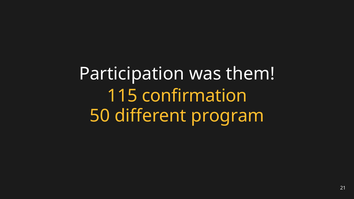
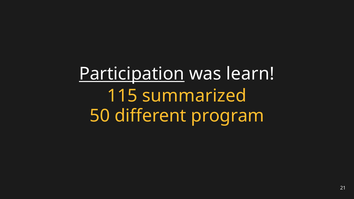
Participation underline: none -> present
them: them -> learn
confirmation: confirmation -> summarized
